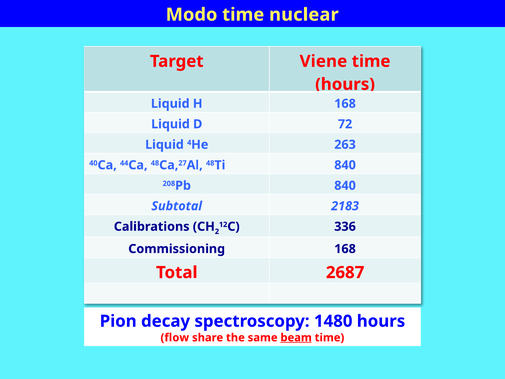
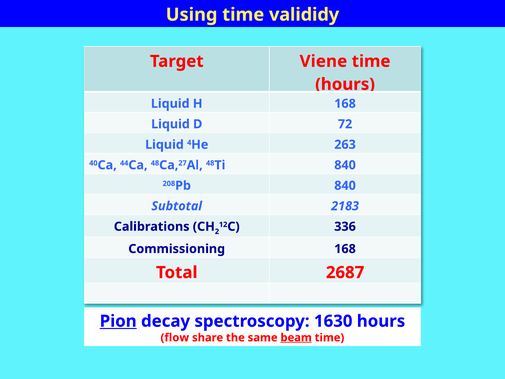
Modo: Modo -> Using
nuclear: nuclear -> valididy
Pion underline: none -> present
1480: 1480 -> 1630
